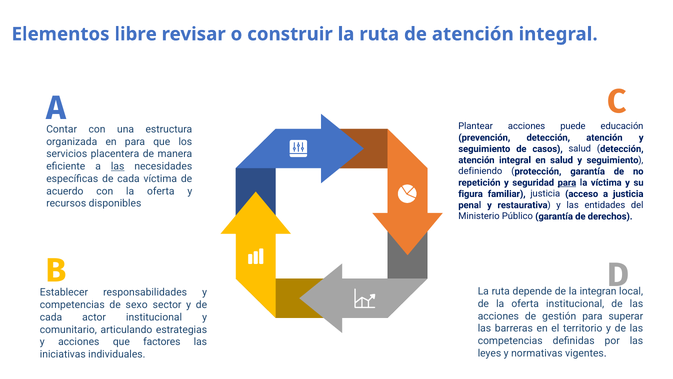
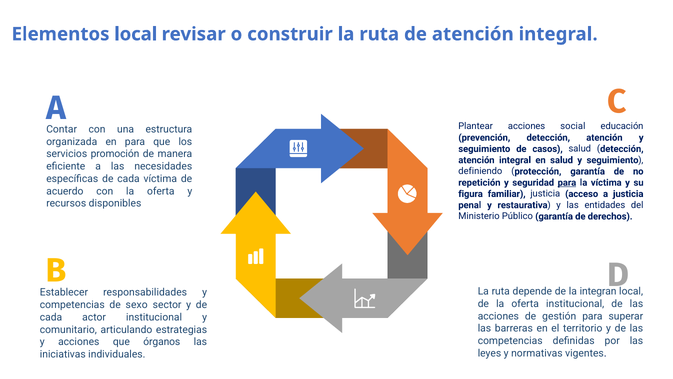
Elementos libre: libre -> local
puede: puede -> social
placentera: placentera -> promoción
las at (118, 166) underline: present -> none
factores: factores -> órganos
